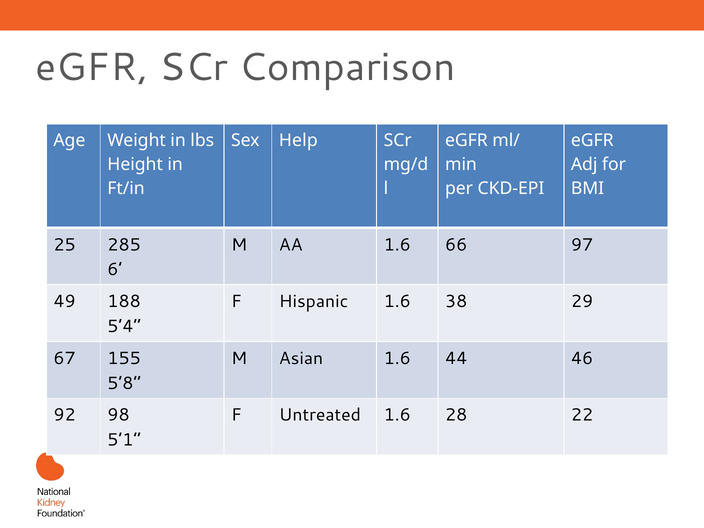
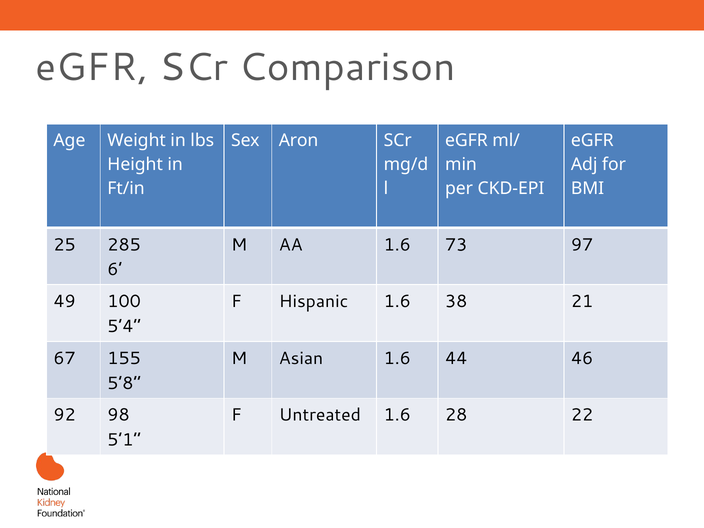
Help: Help -> Aron
66: 66 -> 73
188: 188 -> 100
29: 29 -> 21
